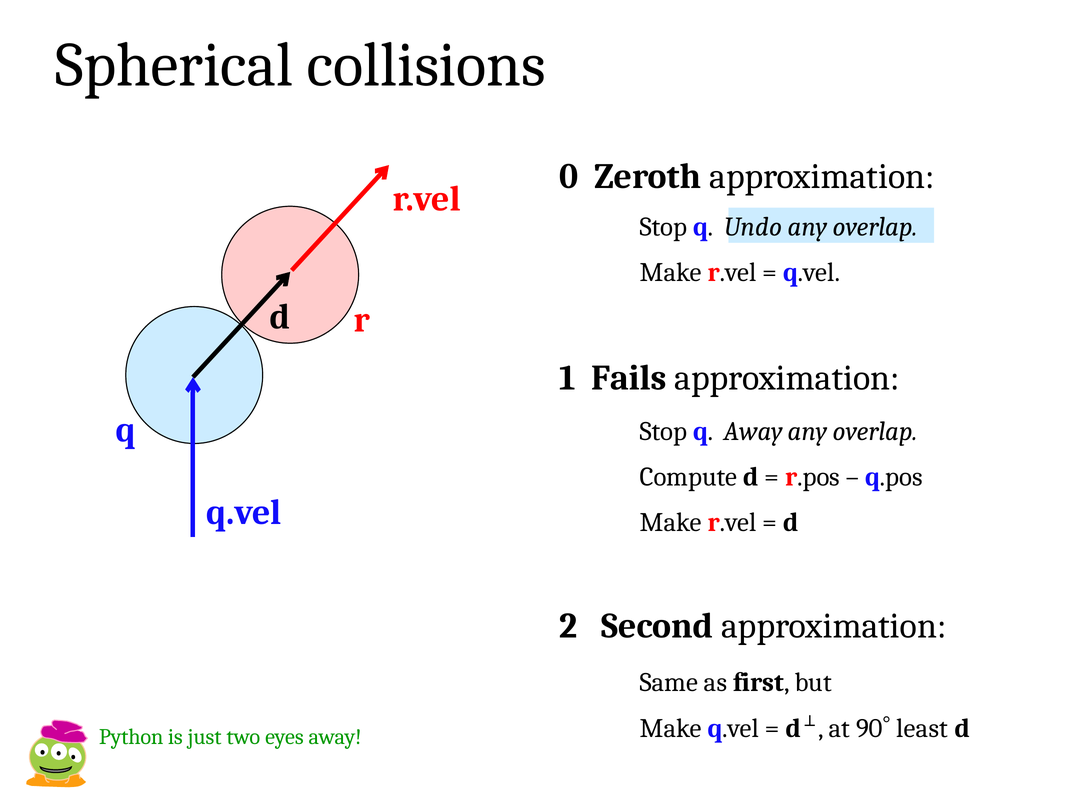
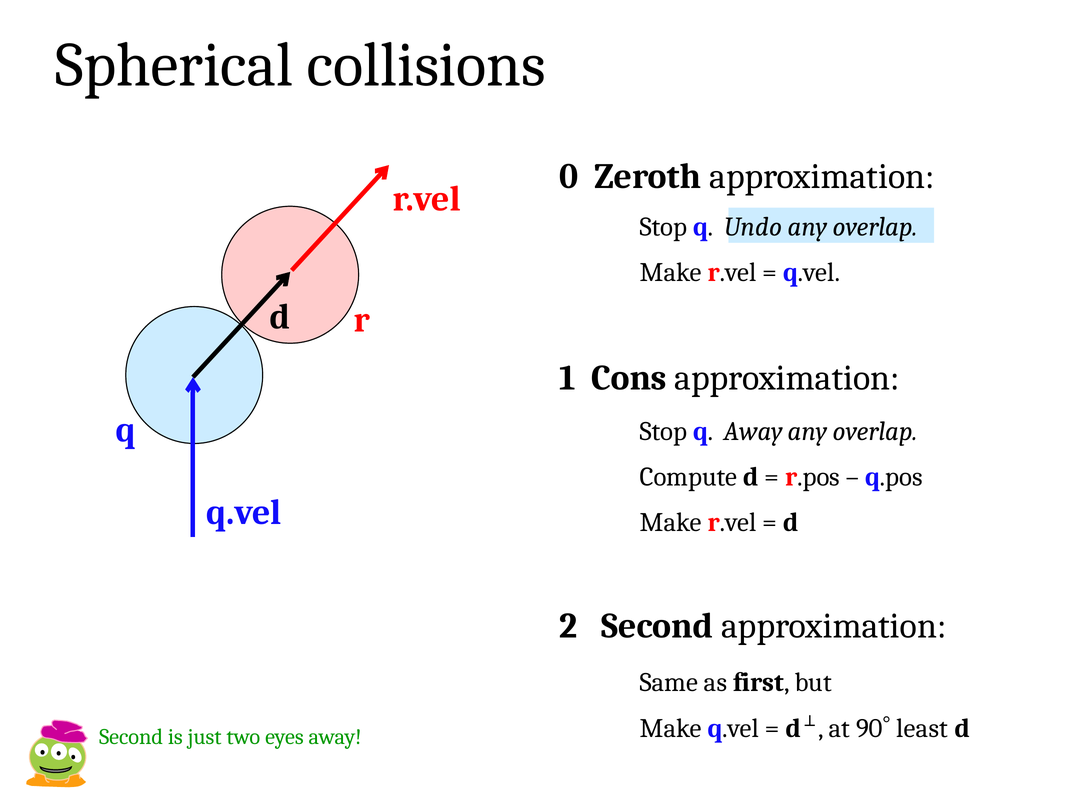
Fails: Fails -> Cons
Python at (131, 737): Python -> Second
